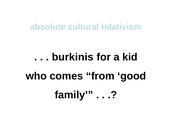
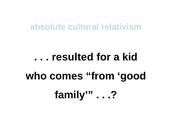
burkinis: burkinis -> resulted
